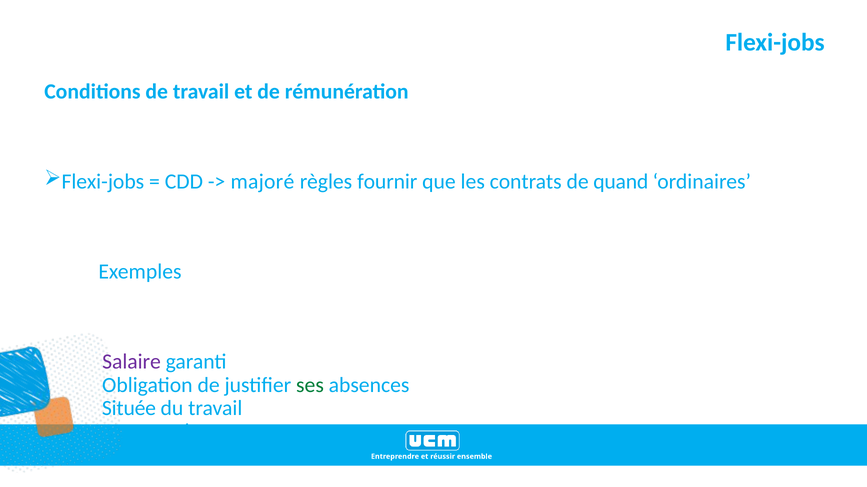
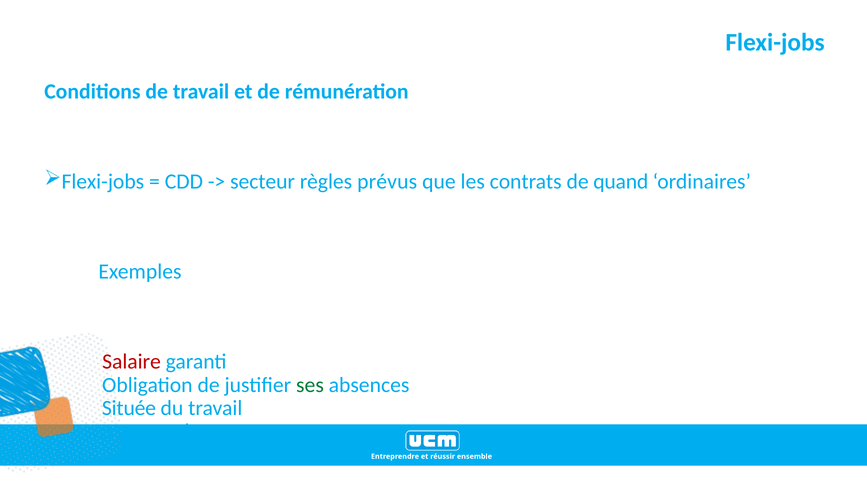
majoré: majoré -> secteur
fournir: fournir -> prévus
Salaire colour: purple -> red
